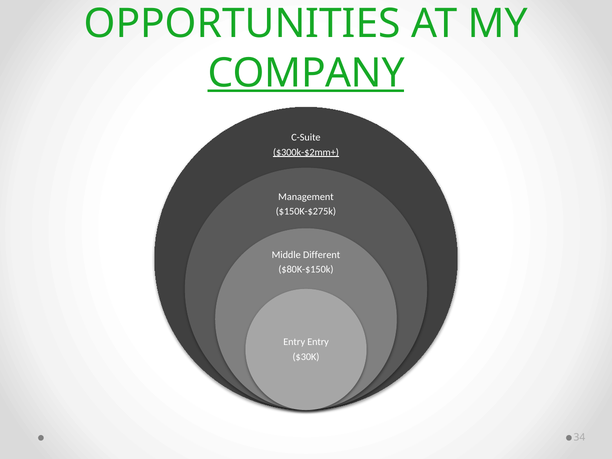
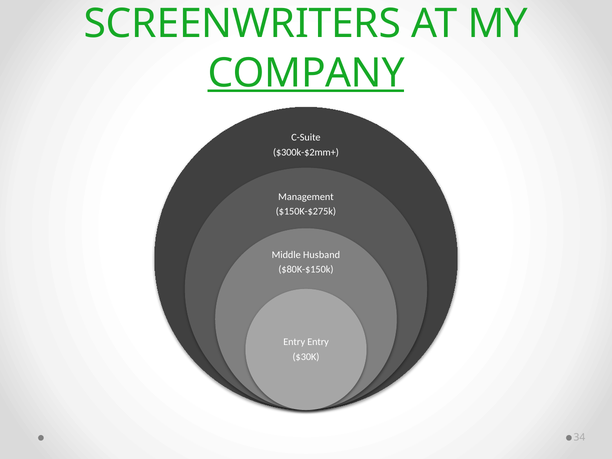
OPPORTUNITIES: OPPORTUNITIES -> SCREENWRITERS
$300k-$2mm+ underline: present -> none
Different: Different -> Husband
